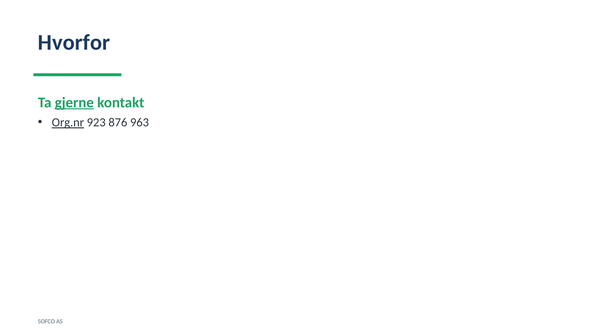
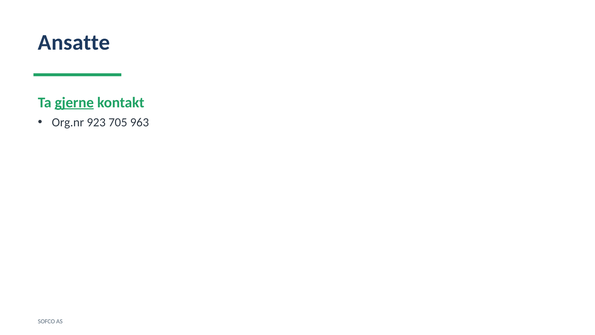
Hvorfor: Hvorfor -> Ansatte
Org.nr underline: present -> none
876: 876 -> 705
